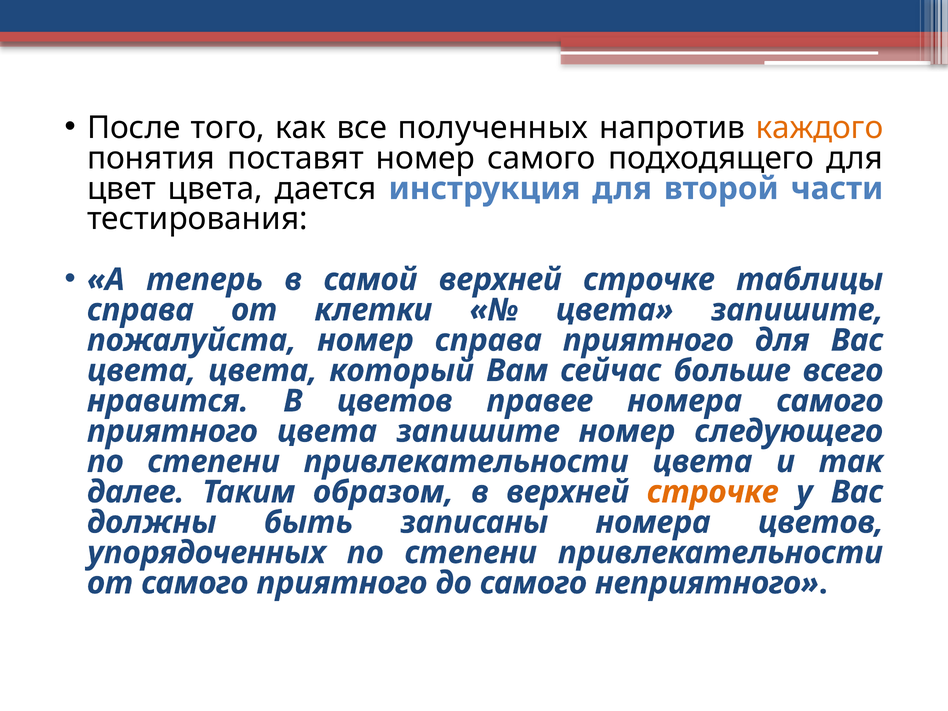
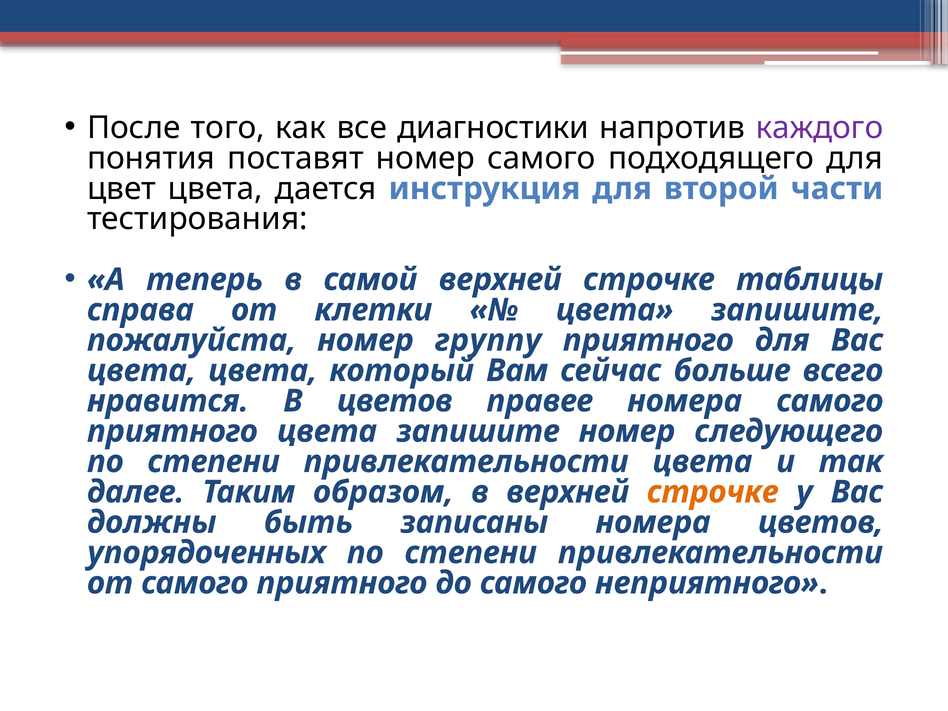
полученных: полученных -> диагностики
каждого colour: orange -> purple
номер справа: справа -> группу
